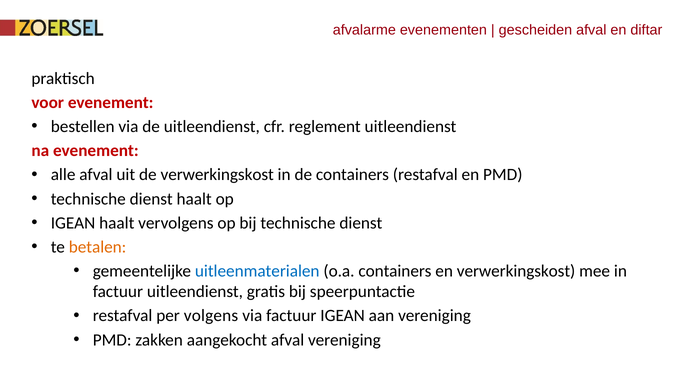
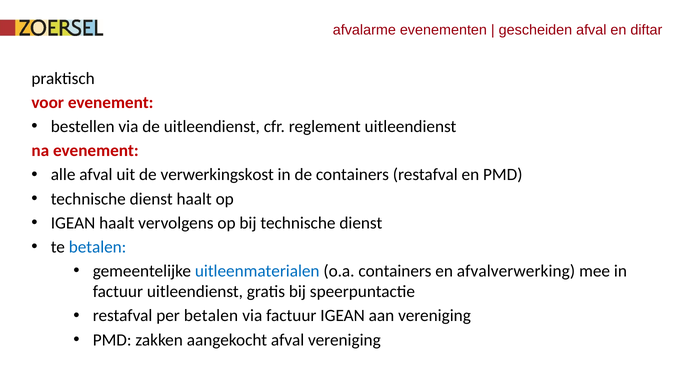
betalen at (98, 247) colour: orange -> blue
en verwerkingskost: verwerkingskost -> afvalverwerking
per volgens: volgens -> betalen
